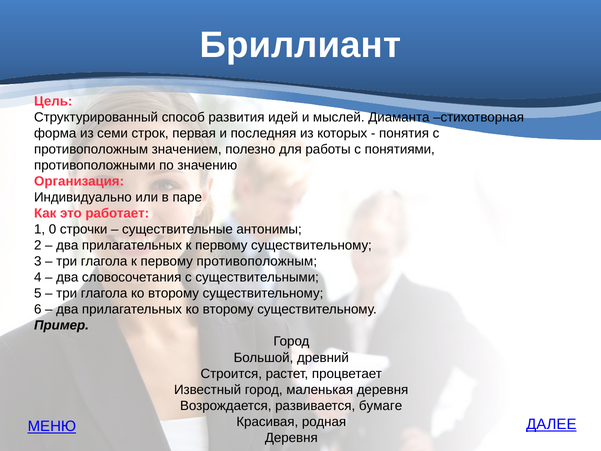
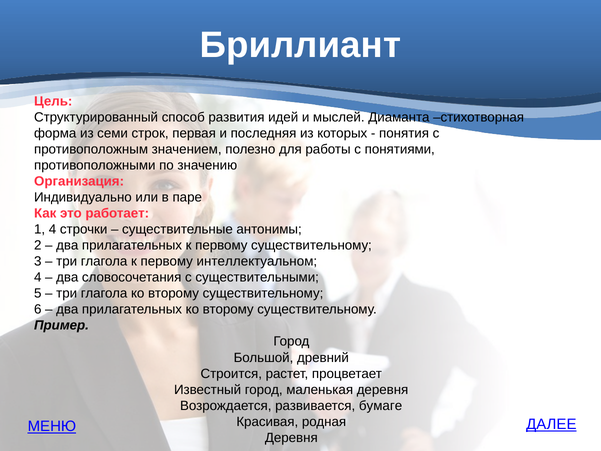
1 0: 0 -> 4
первому противоположным: противоположным -> интеллектуальном
